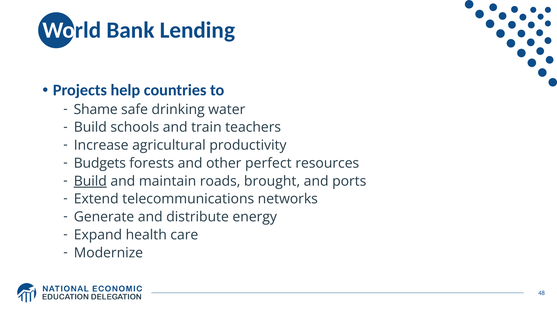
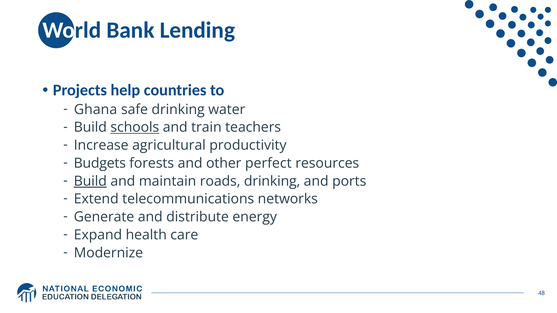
Shame: Shame -> Ghana
schools underline: none -> present
roads brought: brought -> drinking
